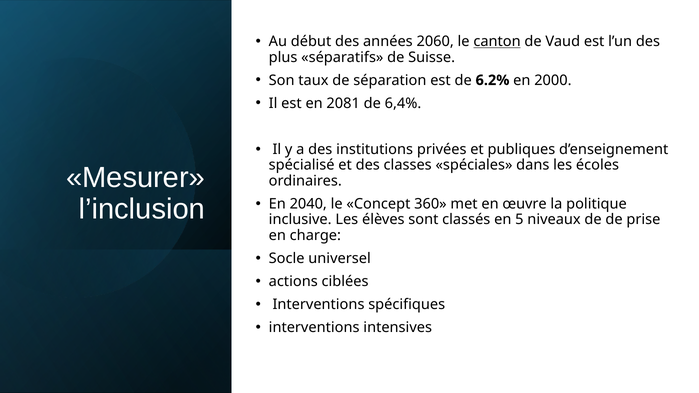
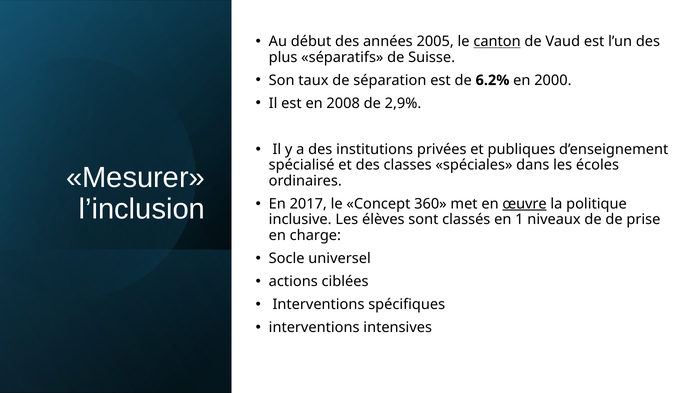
2060: 2060 -> 2005
2081: 2081 -> 2008
6,4%: 6,4% -> 2,9%
2040: 2040 -> 2017
œuvre underline: none -> present
5: 5 -> 1
